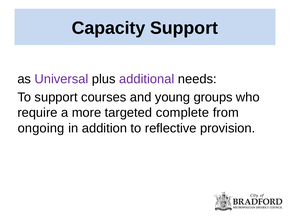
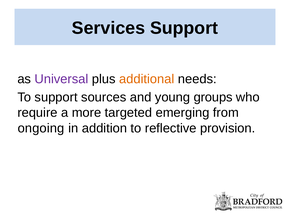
Capacity: Capacity -> Services
additional colour: purple -> orange
courses: courses -> sources
complete: complete -> emerging
